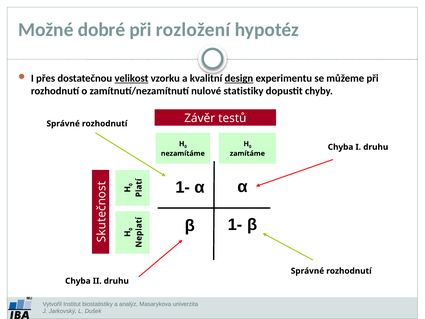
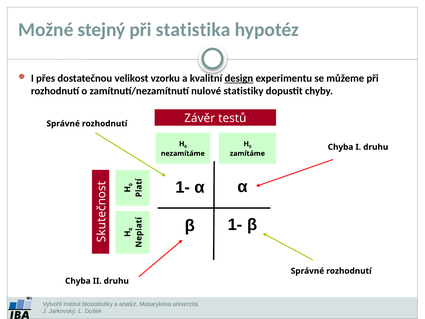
dobré: dobré -> stejný
rozložení: rozložení -> statistika
velikost underline: present -> none
